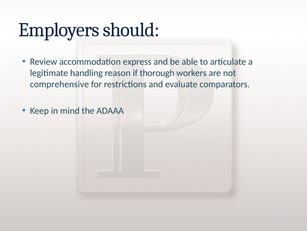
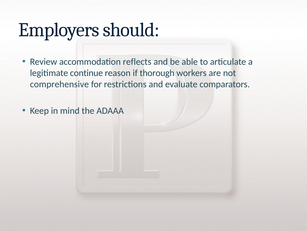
express: express -> reflects
handling: handling -> continue
